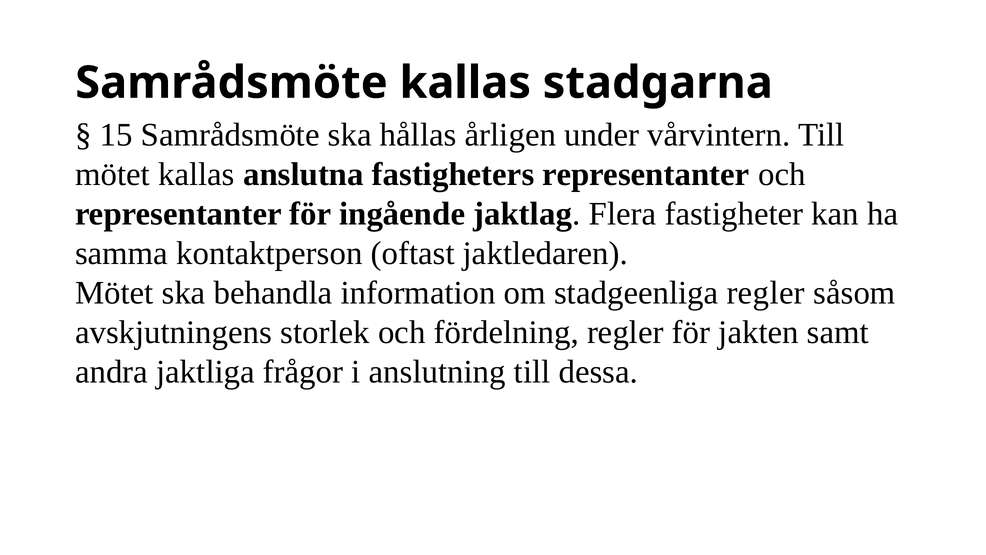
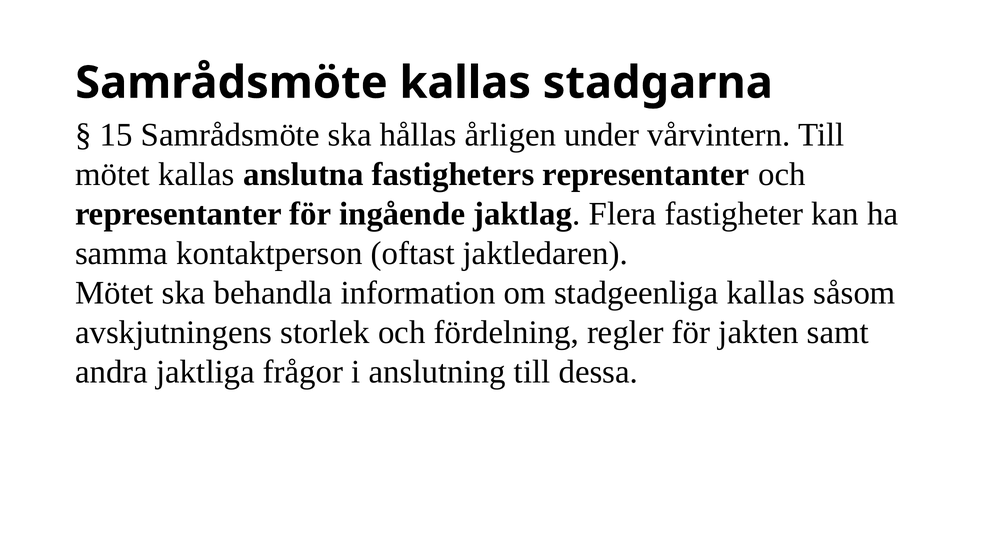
stadgeenliga regler: regler -> kallas
